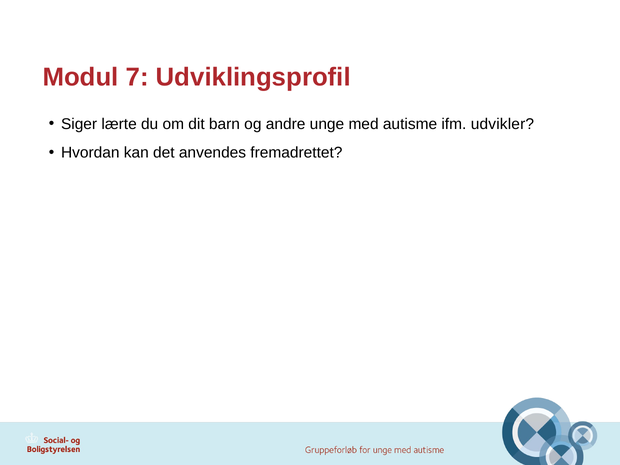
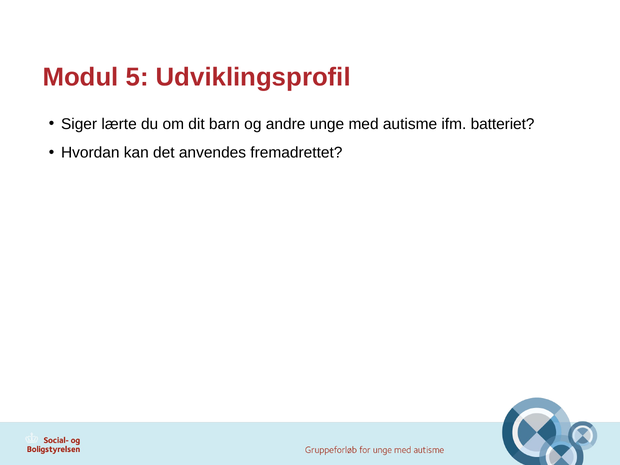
7: 7 -> 5
udvikler: udvikler -> batteriet
